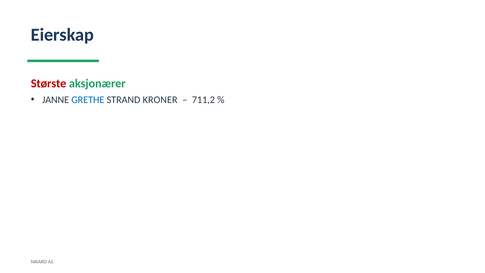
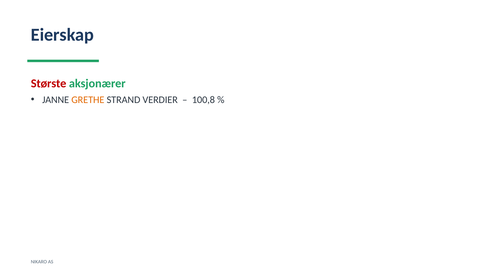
GRETHE colour: blue -> orange
KRONER: KRONER -> VERDIER
711,2: 711,2 -> 100,8
